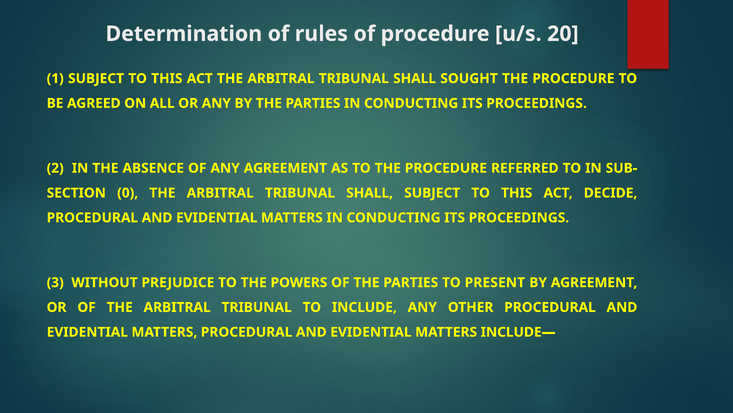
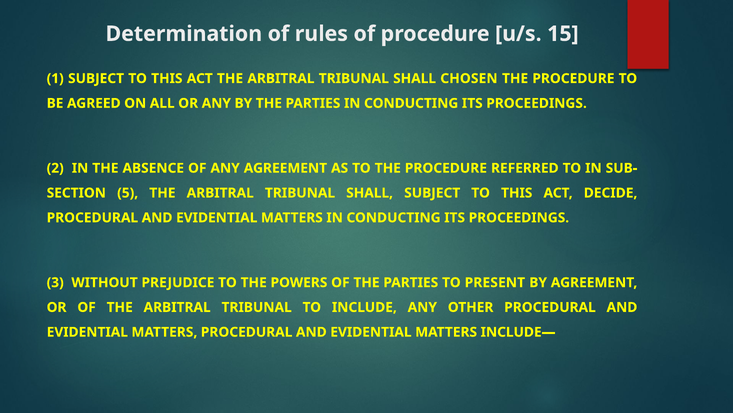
20: 20 -> 15
SOUGHT: SOUGHT -> CHOSEN
0: 0 -> 5
